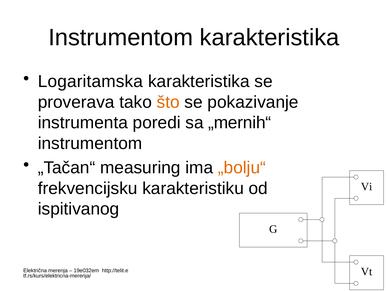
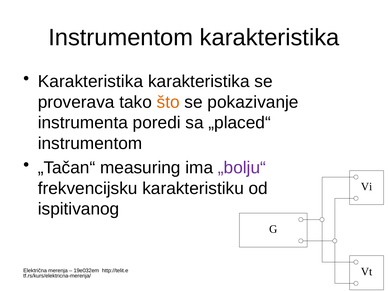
Logaritamska at (90, 81): Logaritamska -> Karakteristika
„mernih“: „mernih“ -> „placed“
„bolju“ colour: orange -> purple
